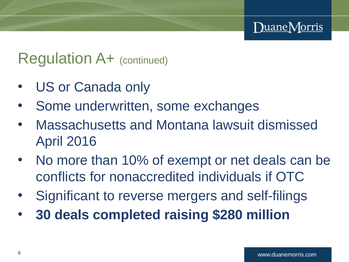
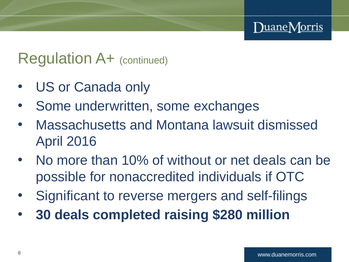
exempt: exempt -> without
conflicts: conflicts -> possible
